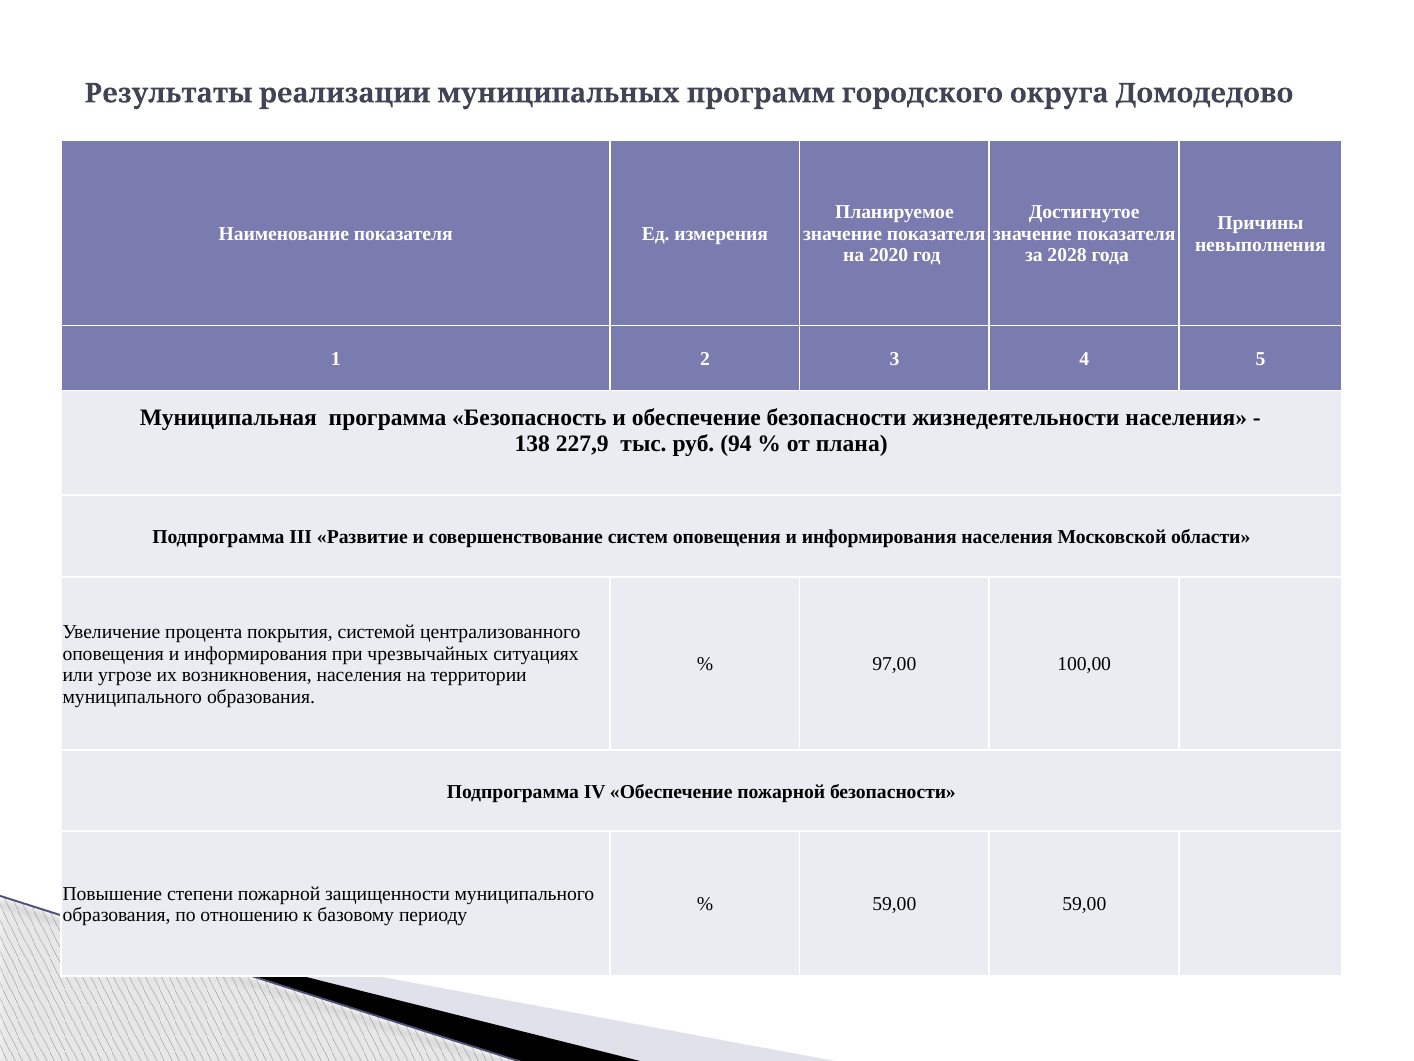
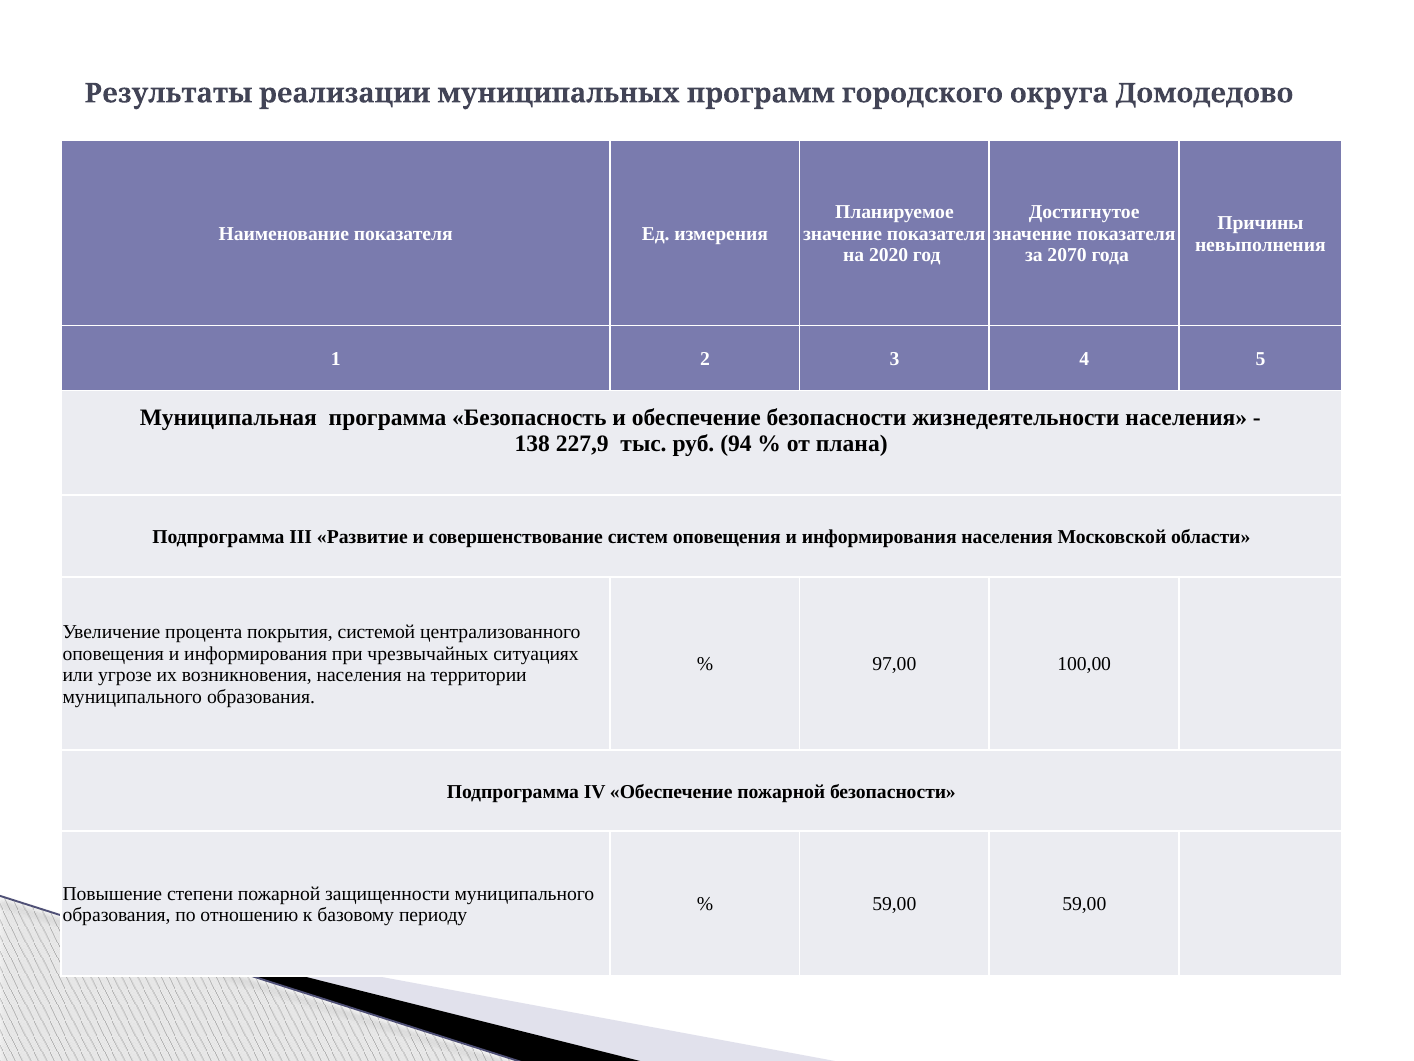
2028: 2028 -> 2070
